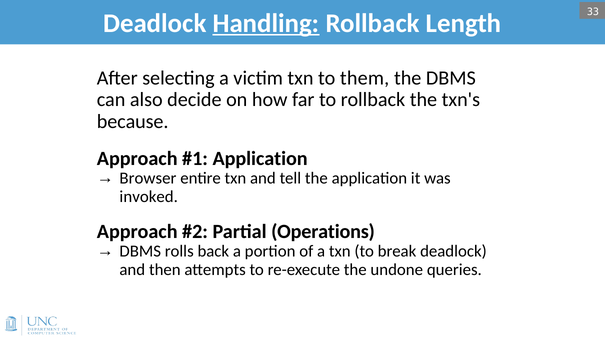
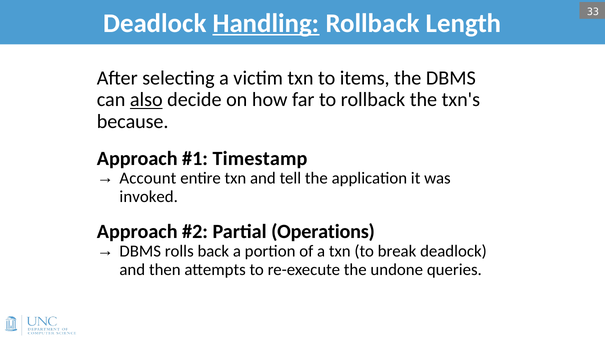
them: them -> items
also underline: none -> present
Application at (260, 159): Application -> Timestamp
Browser: Browser -> Account
